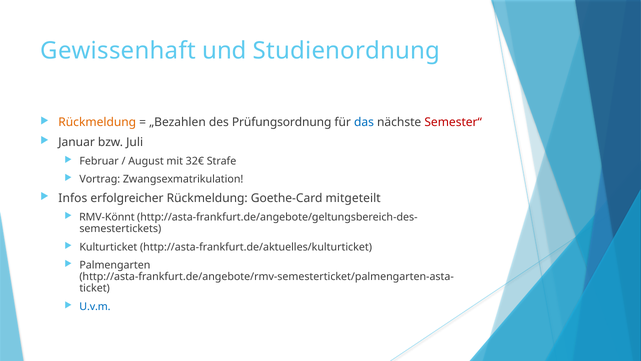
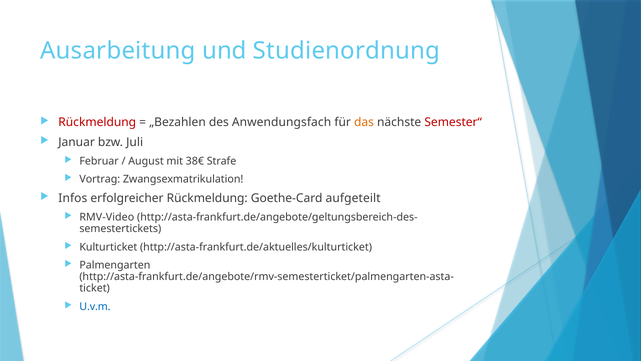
Gewissenhaft: Gewissenhaft -> Ausarbeitung
Rückmeldung at (97, 122) colour: orange -> red
Prüfungsordnung: Prüfungsordnung -> Anwendungsfach
das colour: blue -> orange
32€: 32€ -> 38€
mitgeteilt: mitgeteilt -> aufgeteilt
RMV-Könnt: RMV-Könnt -> RMV-Video
